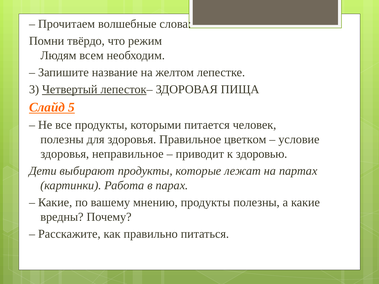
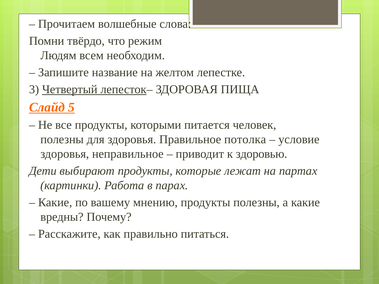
цветком: цветком -> потолка
